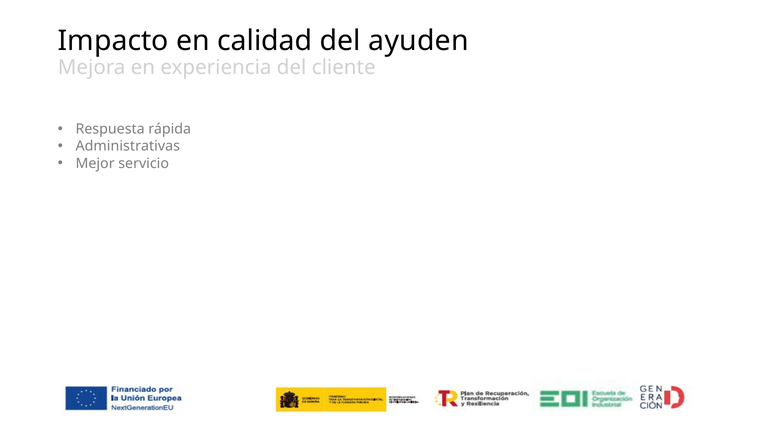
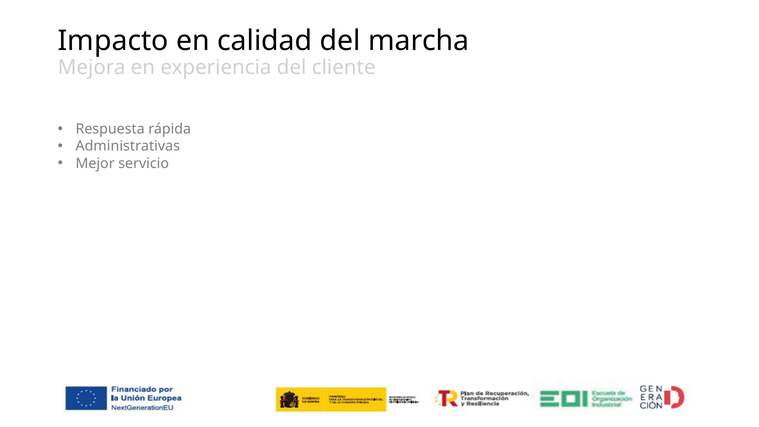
ayuden: ayuden -> marcha
